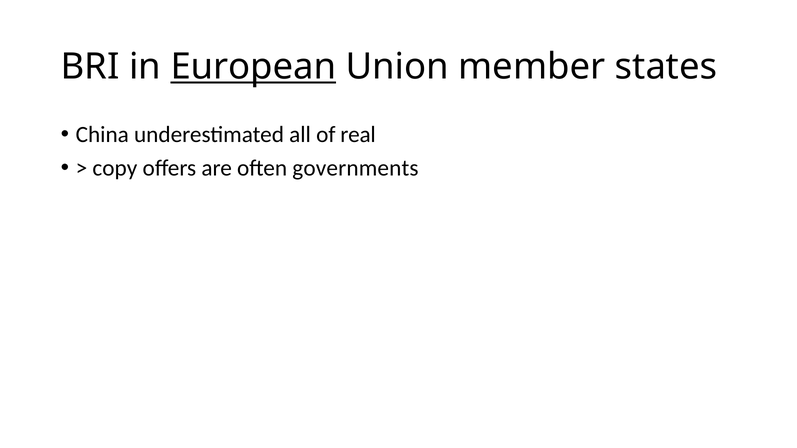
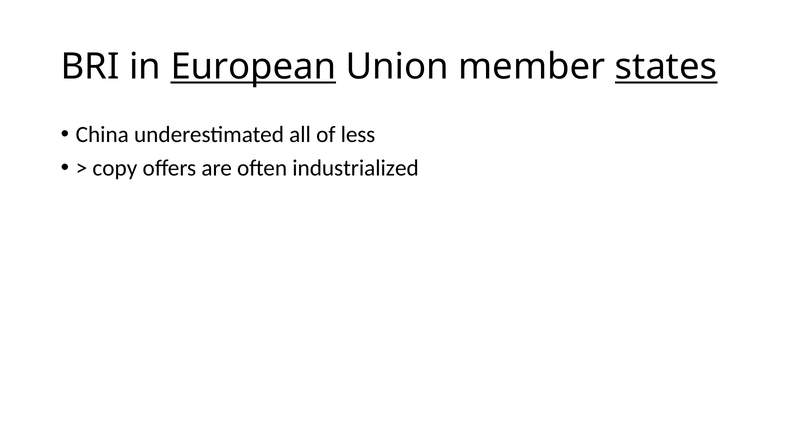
states underline: none -> present
real: real -> less
governments: governments -> industrialized
